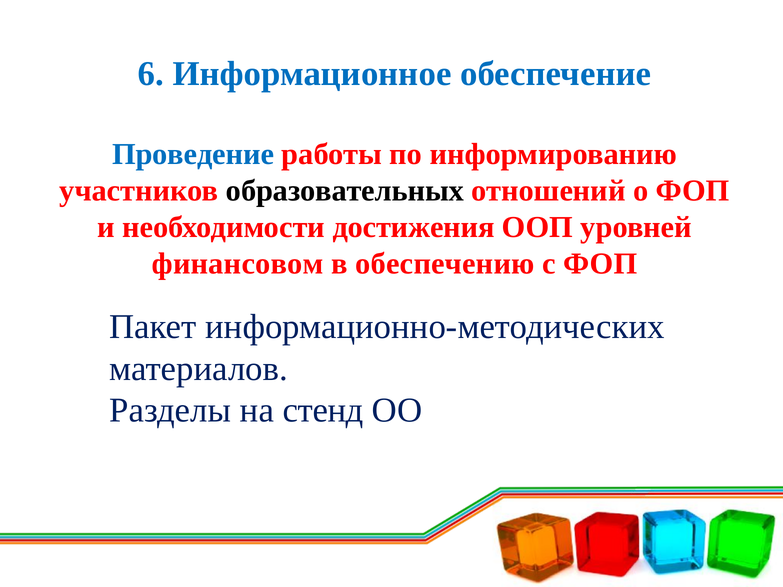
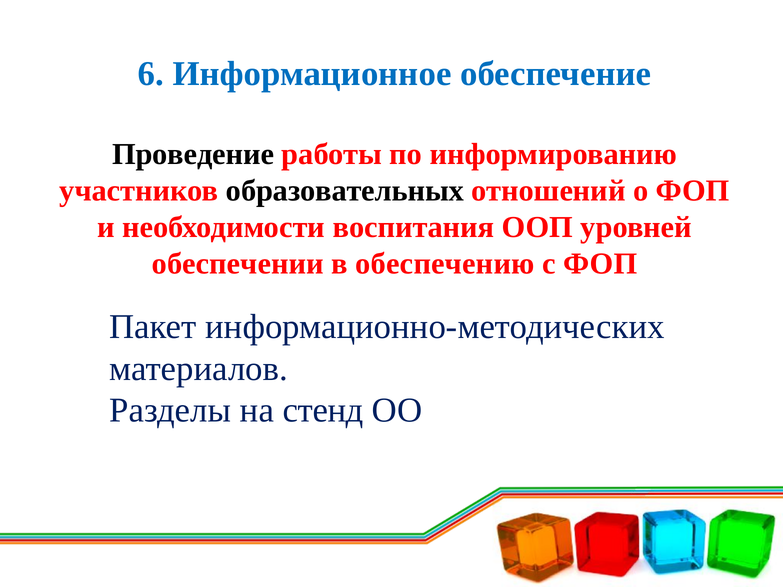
Проведение colour: blue -> black
достижения: достижения -> воспитания
финансовом: финансовом -> обеспечении
